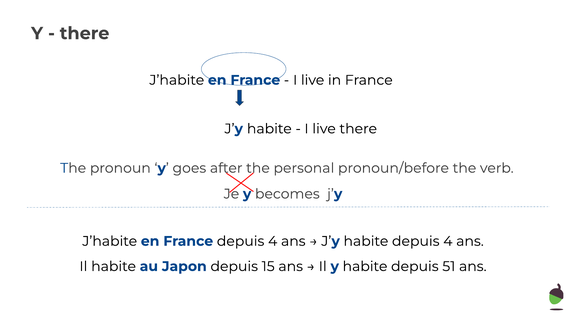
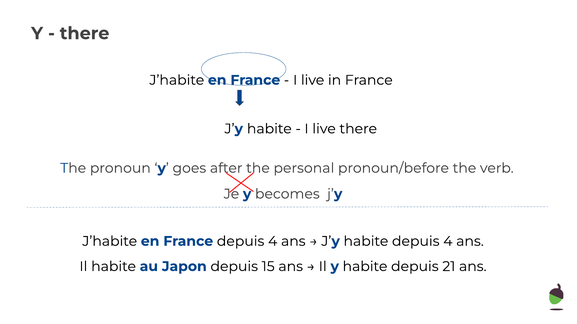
51: 51 -> 21
